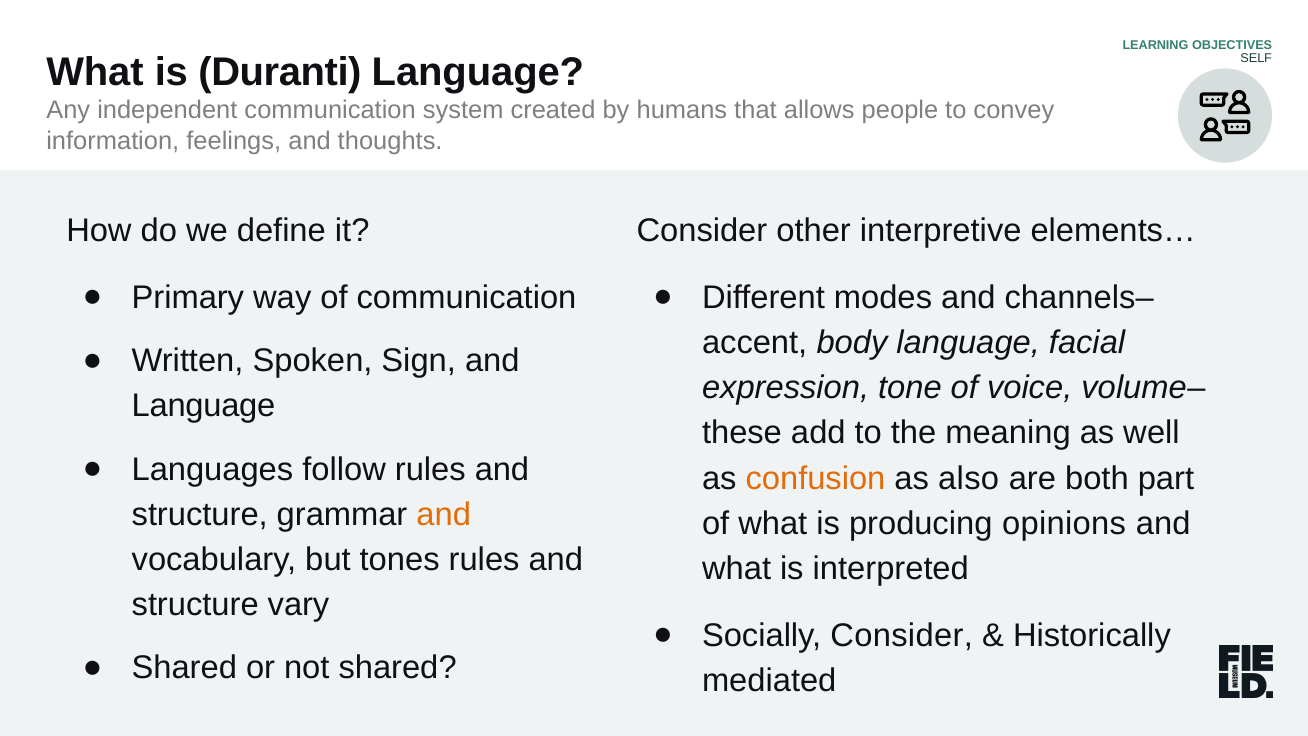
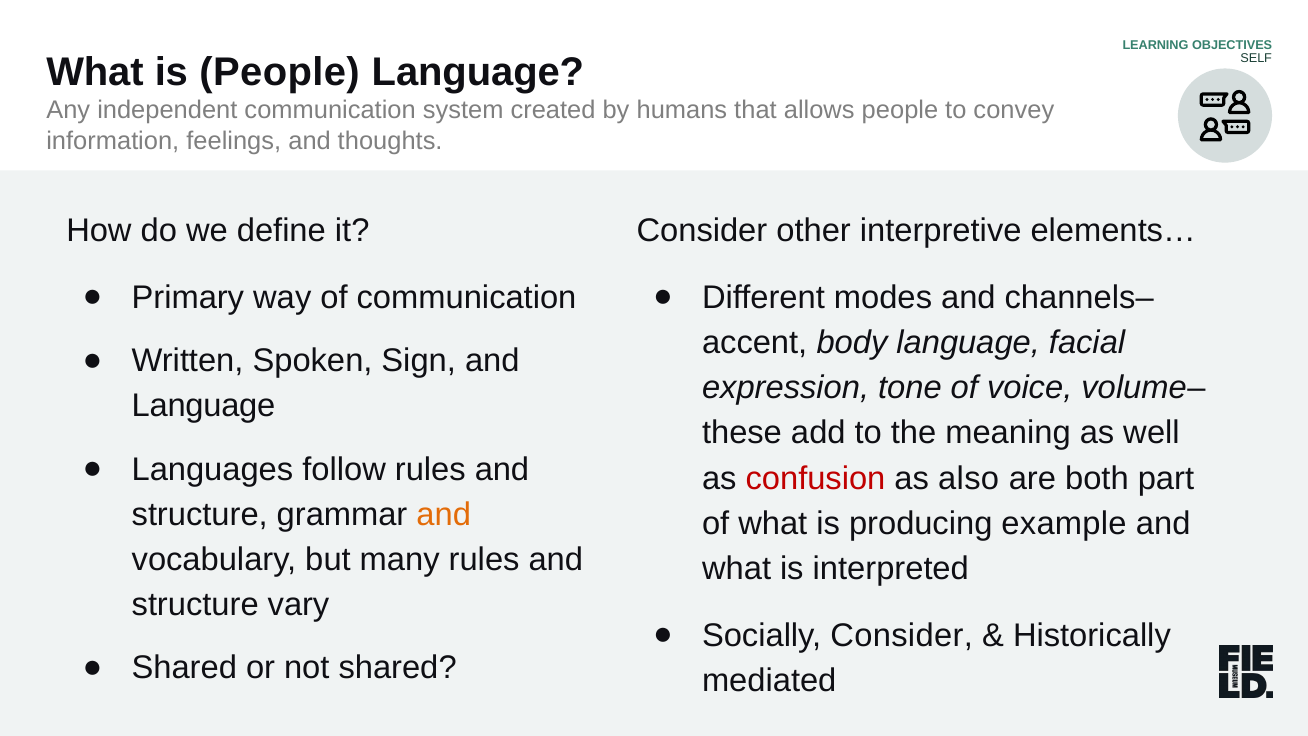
is Duranti: Duranti -> People
confusion colour: orange -> red
opinions: opinions -> example
tones: tones -> many
